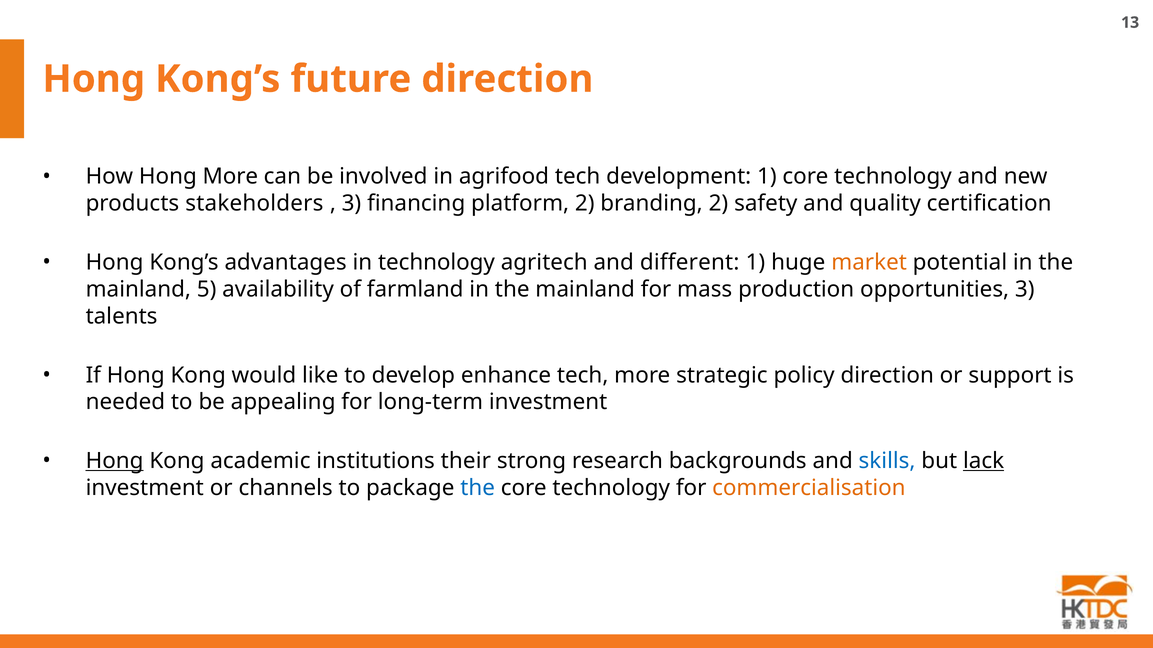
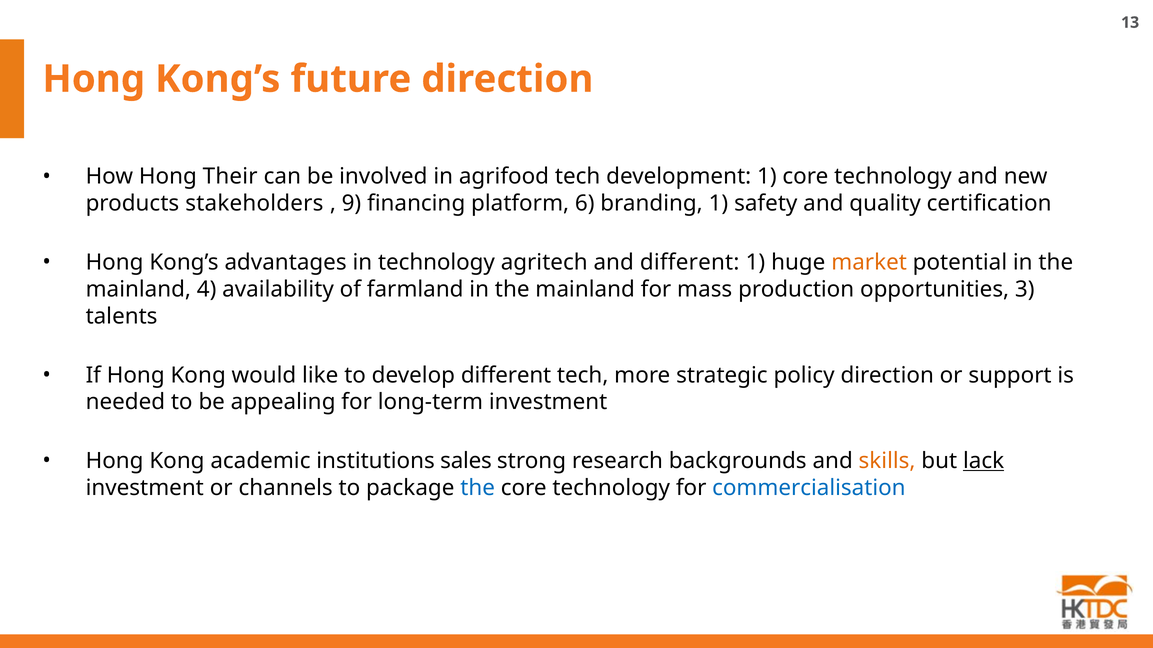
Hong More: More -> Their
3 at (351, 204): 3 -> 9
platform 2: 2 -> 6
branding 2: 2 -> 1
5: 5 -> 4
develop enhance: enhance -> different
Hong at (115, 461) underline: present -> none
their: their -> sales
skills colour: blue -> orange
commercialisation colour: orange -> blue
